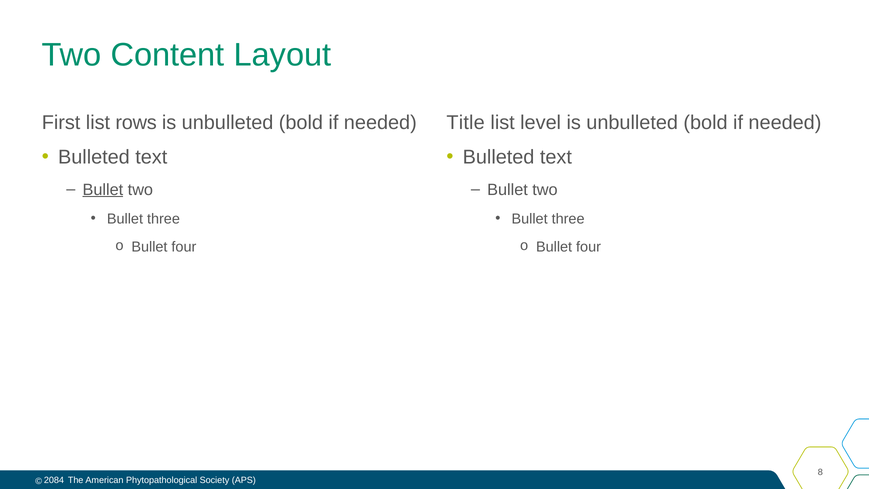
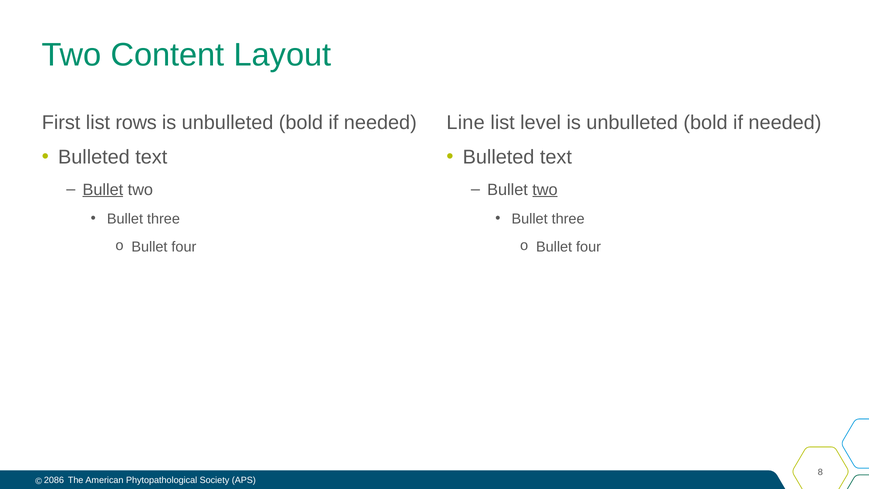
Title: Title -> Line
two at (545, 190) underline: none -> present
2084: 2084 -> 2086
